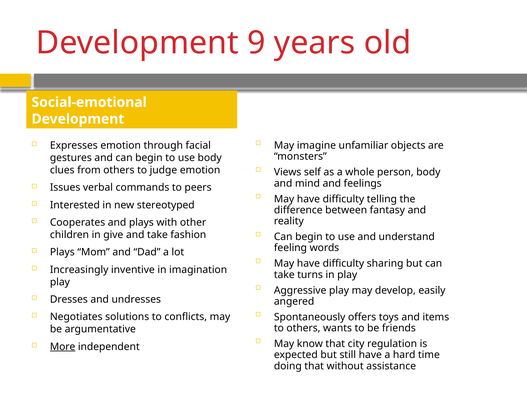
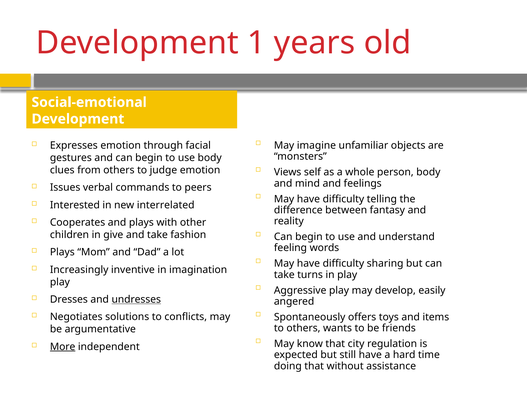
9: 9 -> 1
stereotyped: stereotyped -> interrelated
undresses underline: none -> present
